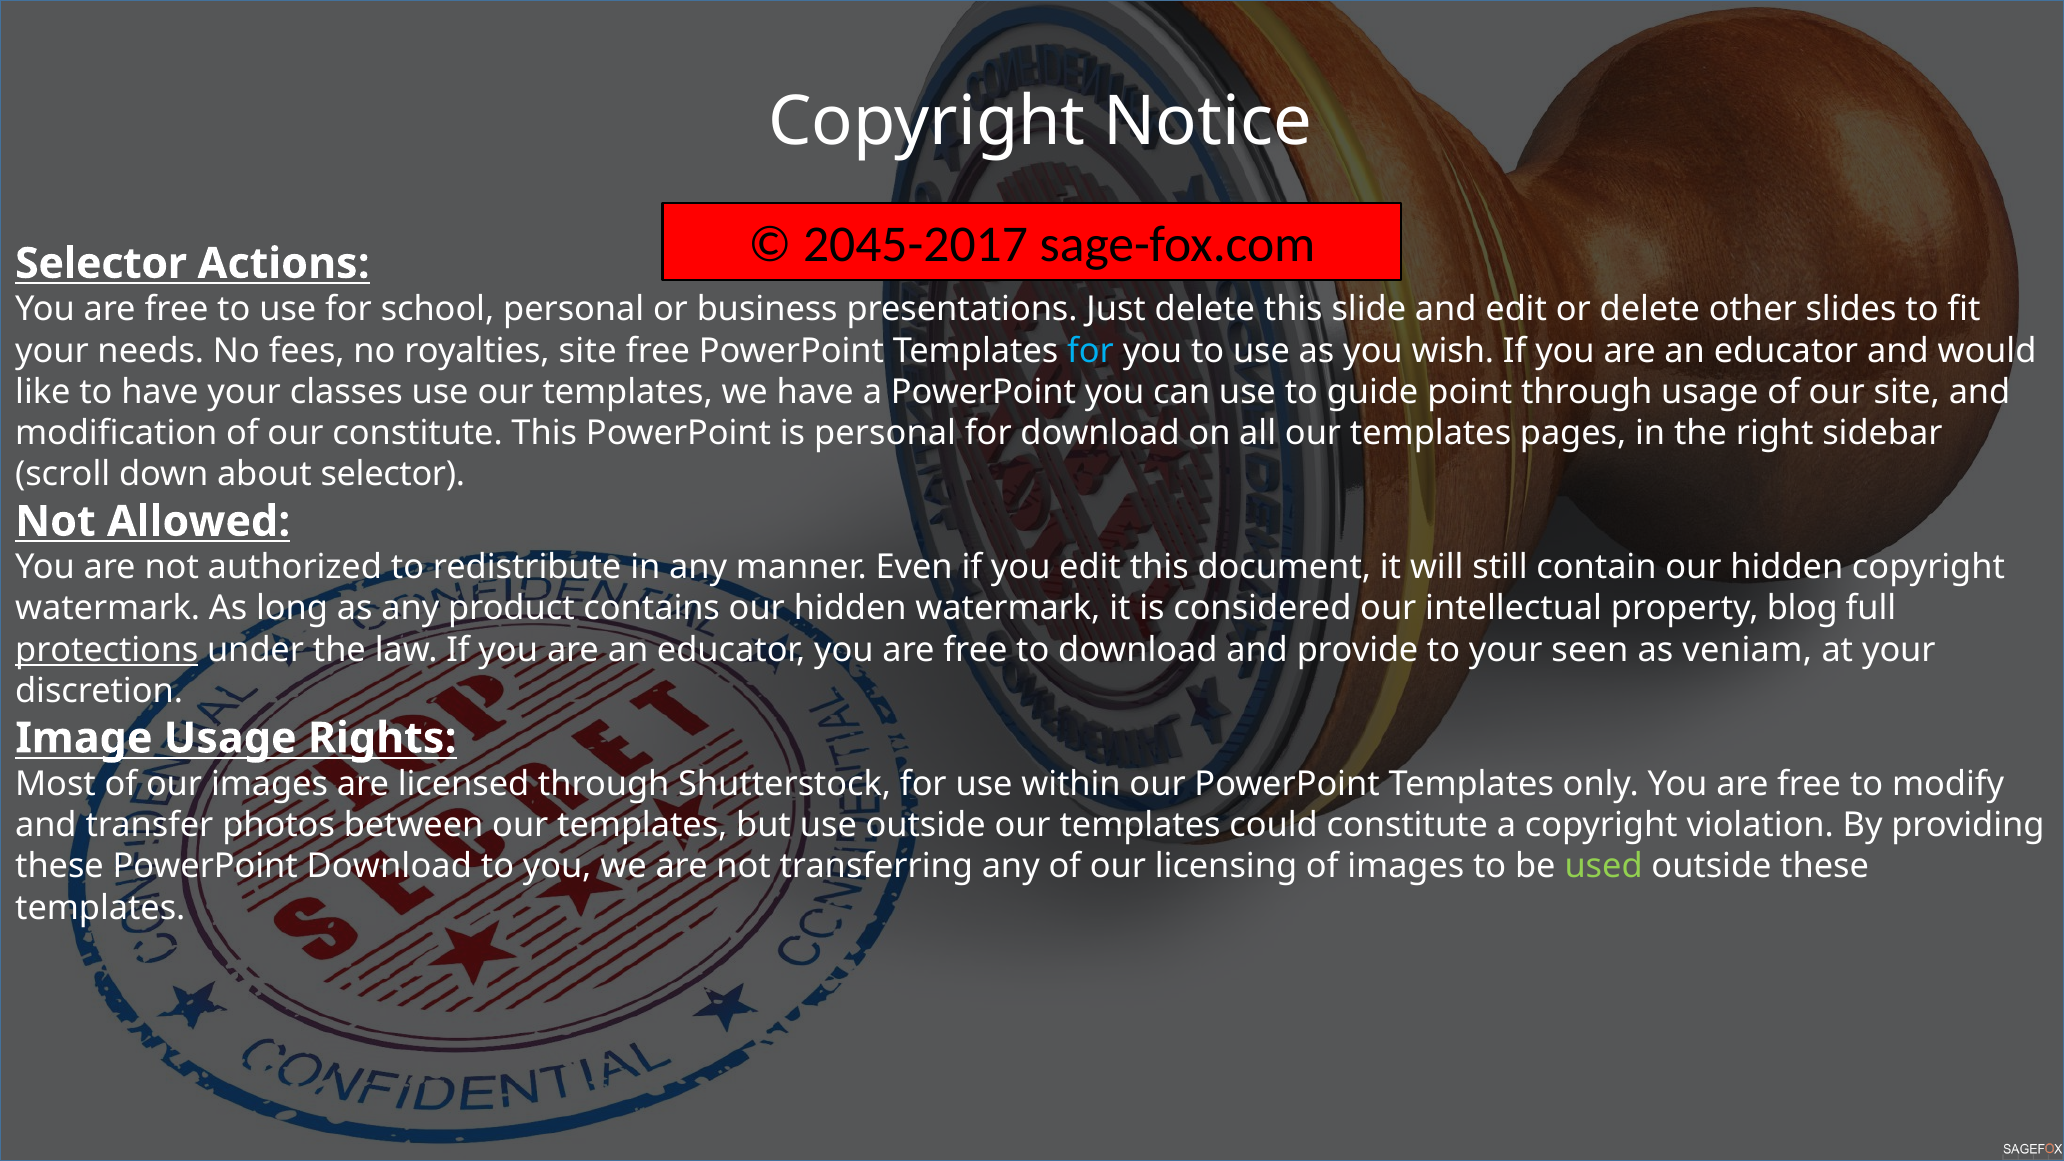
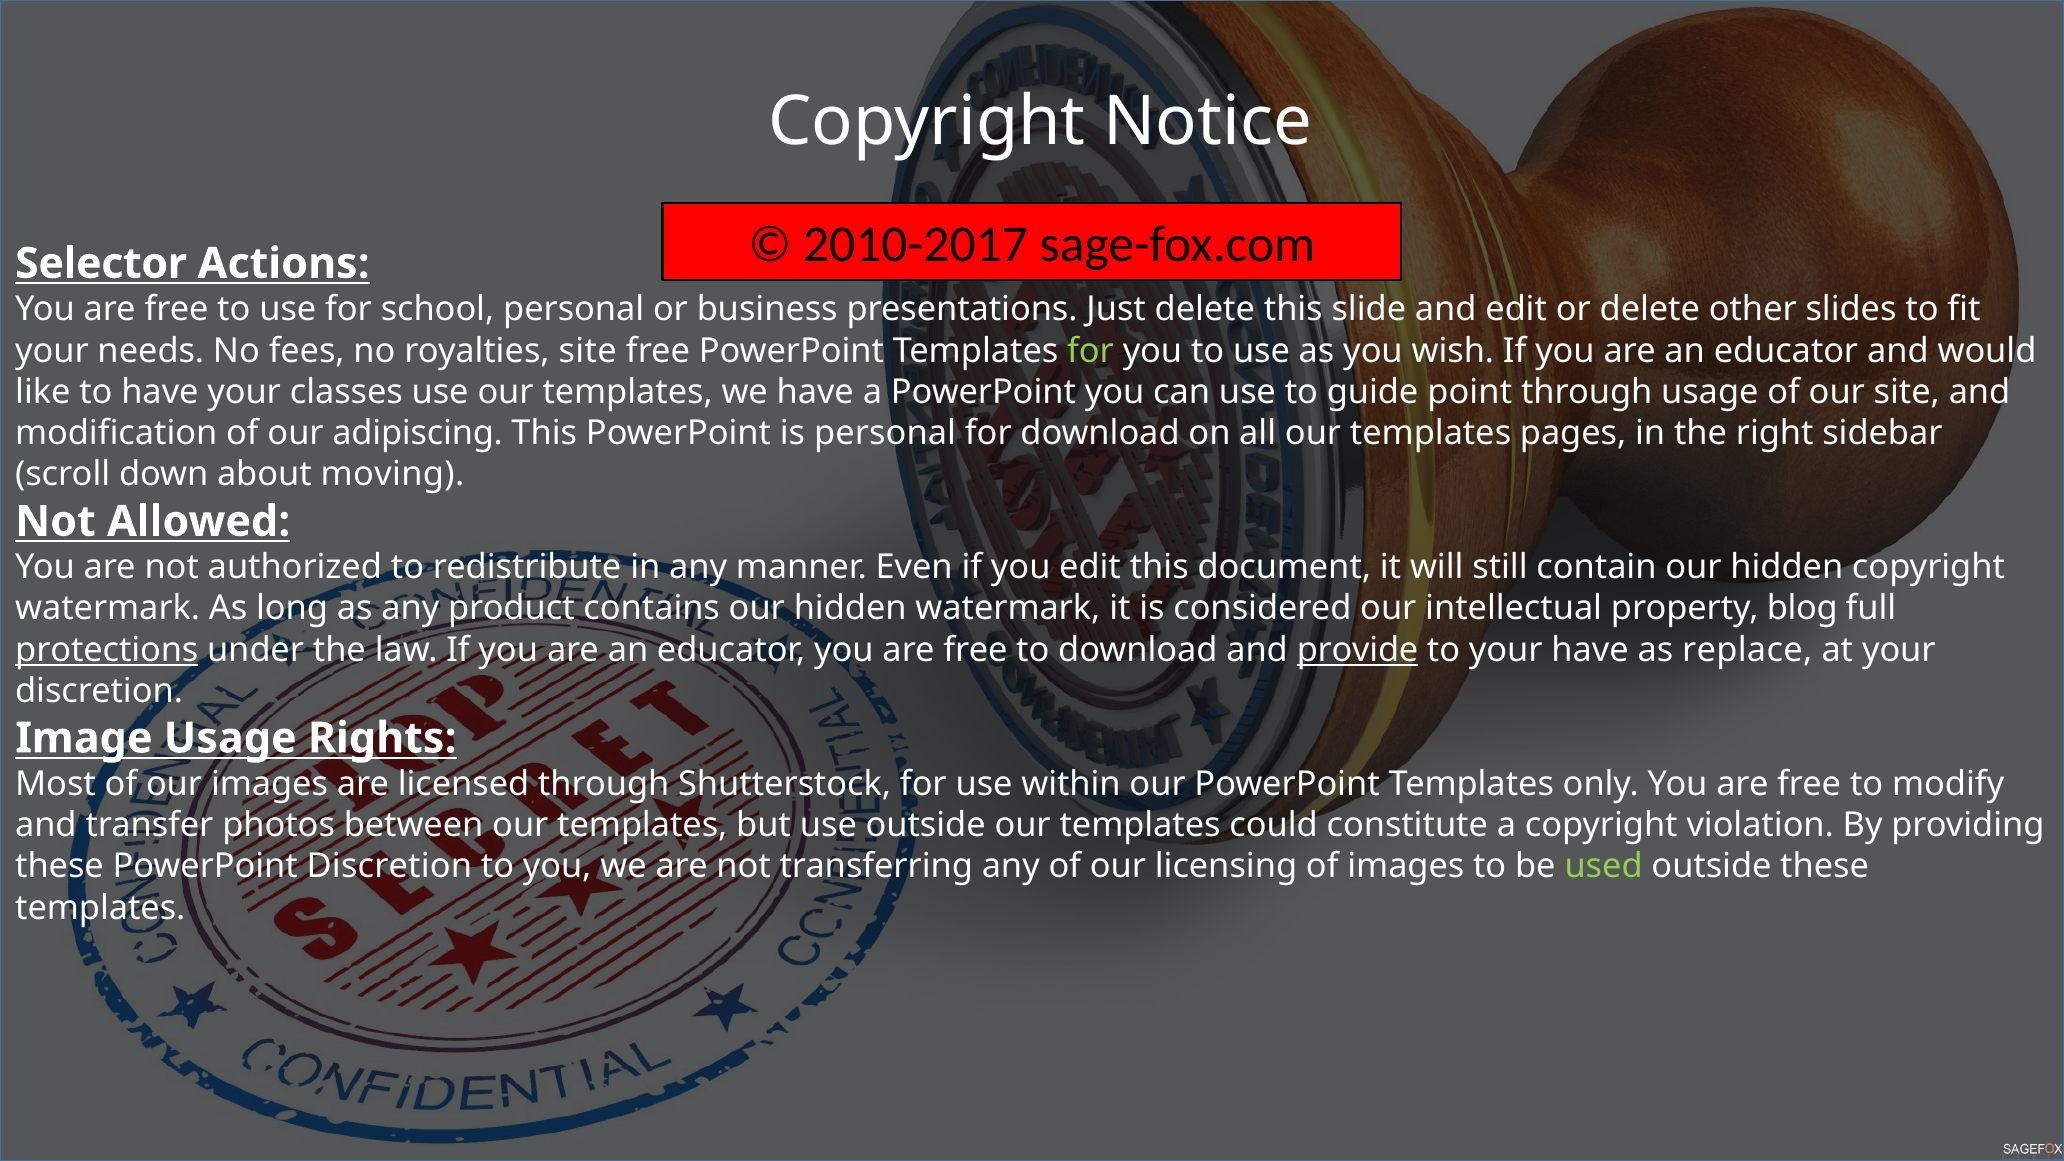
2045-2017: 2045-2017 -> 2010-2017
for at (1090, 351) colour: light blue -> light green
our constitute: constitute -> adipiscing
about selector: selector -> moving
provide underline: none -> present
your seen: seen -> have
veniam: veniam -> replace
PowerPoint Download: Download -> Discretion
